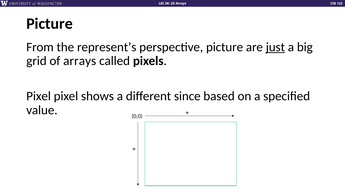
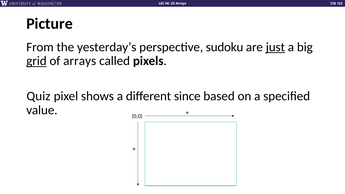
represent’s: represent’s -> yesterday’s
perspective picture: picture -> sudoku
grid underline: none -> present
Pixel at (39, 96): Pixel -> Quiz
